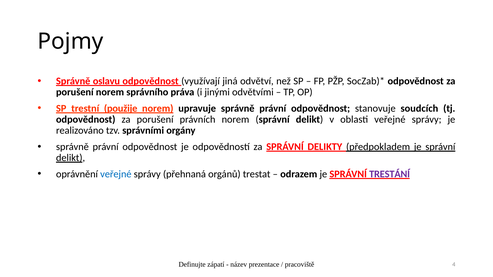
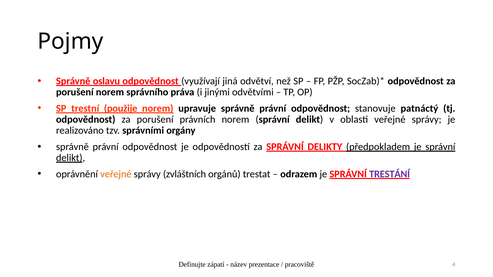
soudcích: soudcích -> patnáctý
veřejné at (116, 174) colour: blue -> orange
přehnaná: přehnaná -> zvláštních
